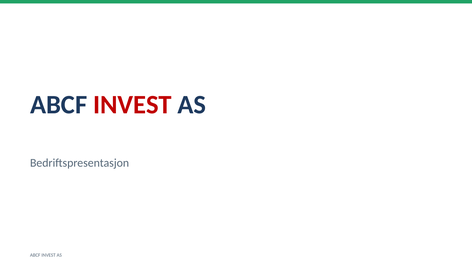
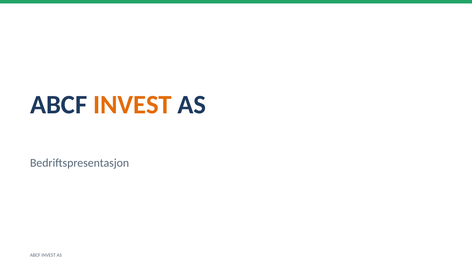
INVEST at (132, 105) colour: red -> orange
